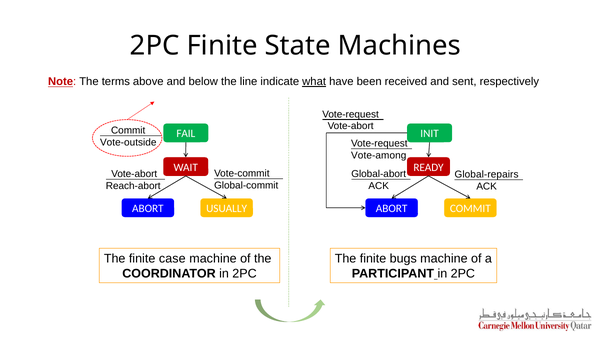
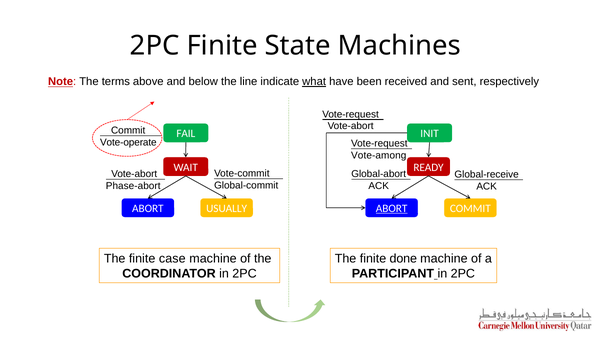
Vote-outside: Vote-outside -> Vote-operate
Global-repairs: Global-repairs -> Global-receive
Reach-abort: Reach-abort -> Phase-abort
ABORT at (392, 209) underline: none -> present
bugs: bugs -> done
